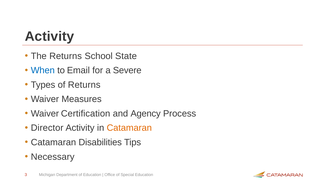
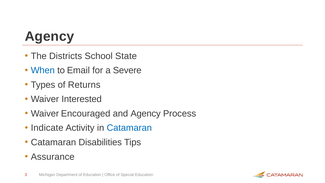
Activity at (50, 36): Activity -> Agency
The Returns: Returns -> Districts
Measures: Measures -> Interested
Certification: Certification -> Encouraged
Director: Director -> Indicate
Catamaran at (129, 128) colour: orange -> blue
Necessary: Necessary -> Assurance
